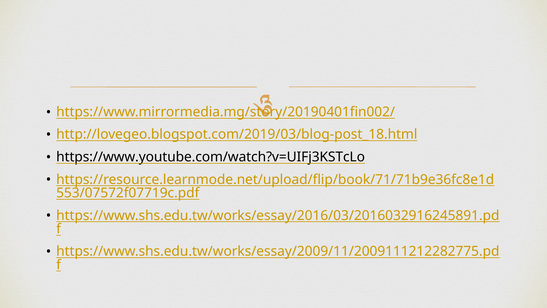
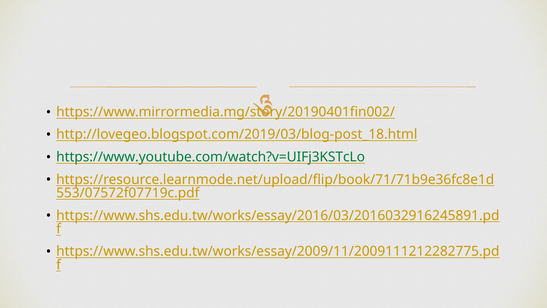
https://www.youtube.com/watch?v=UIFj3KSTcLo colour: black -> green
